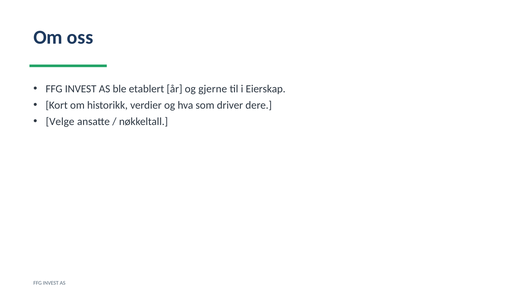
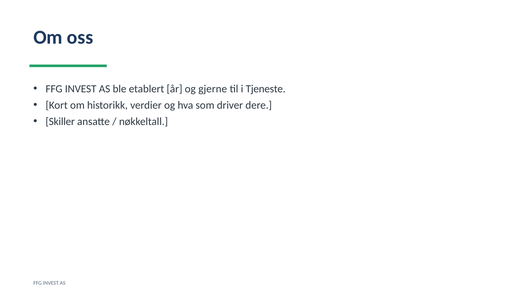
Eierskap: Eierskap -> Tjeneste
Velge: Velge -> Skiller
